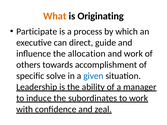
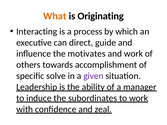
Participate: Participate -> Interacting
allocation: allocation -> motivates
given colour: blue -> purple
